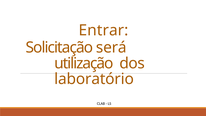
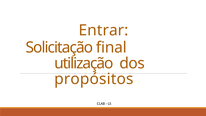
será: será -> final
laboratório: laboratório -> propósitos
